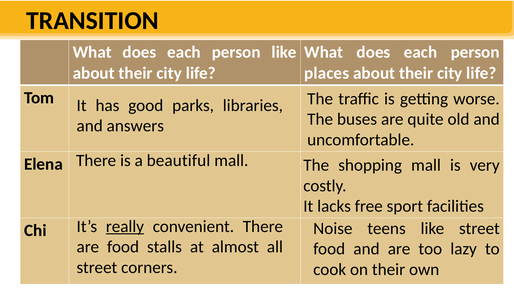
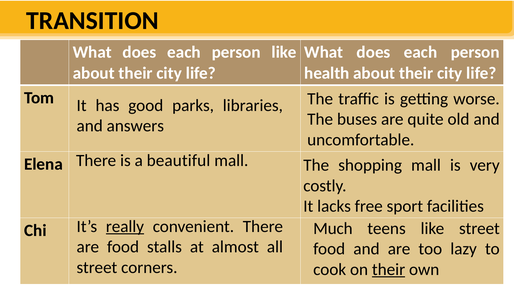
places: places -> health
Noise: Noise -> Much
their at (389, 270) underline: none -> present
